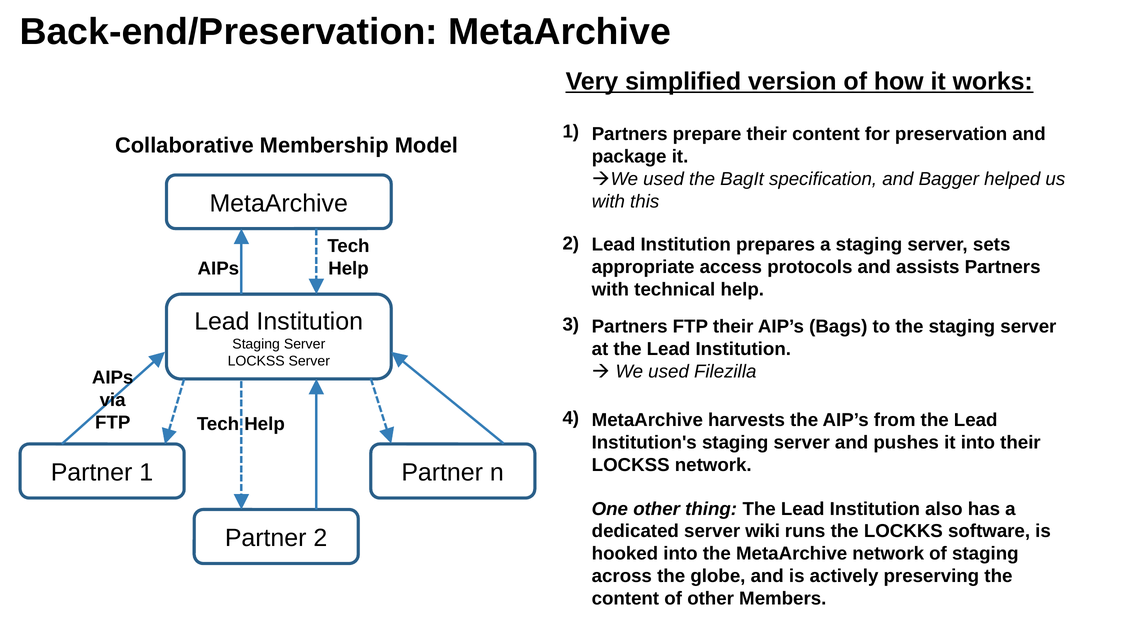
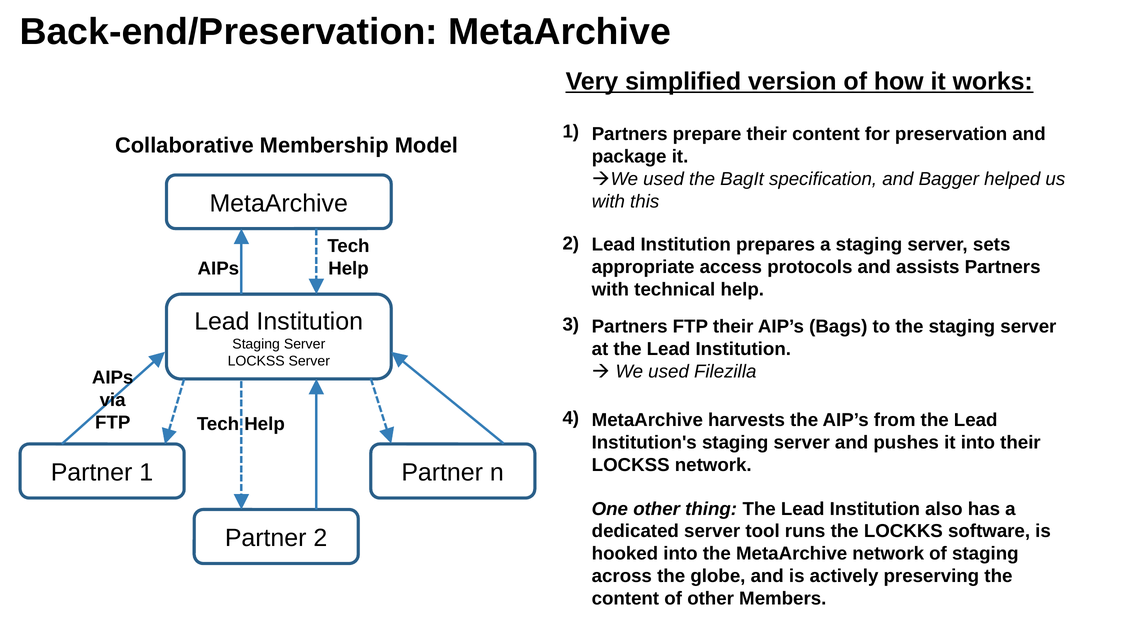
wiki: wiki -> tool
